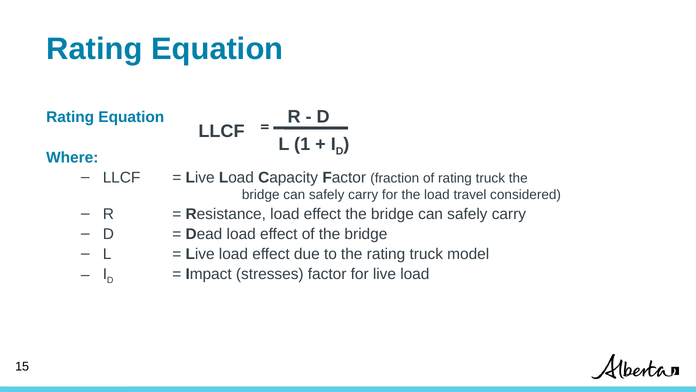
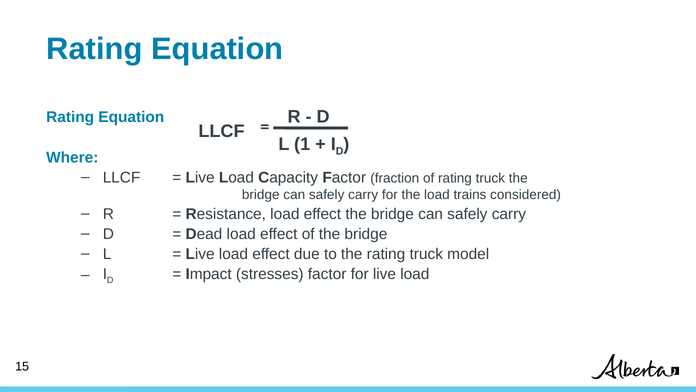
travel: travel -> trains
